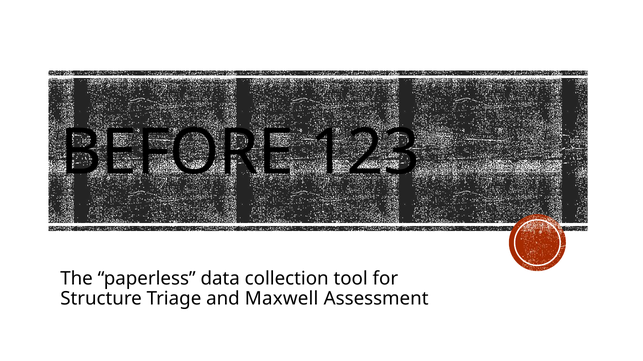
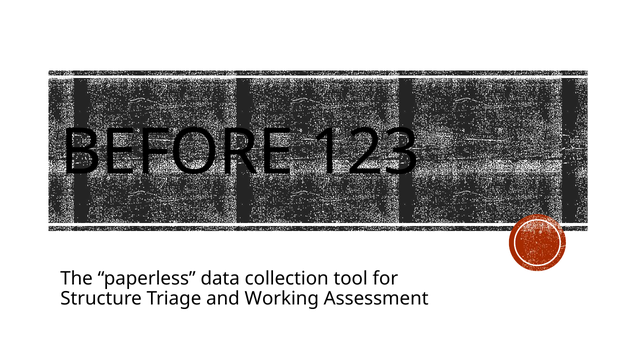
Maxwell: Maxwell -> Working
